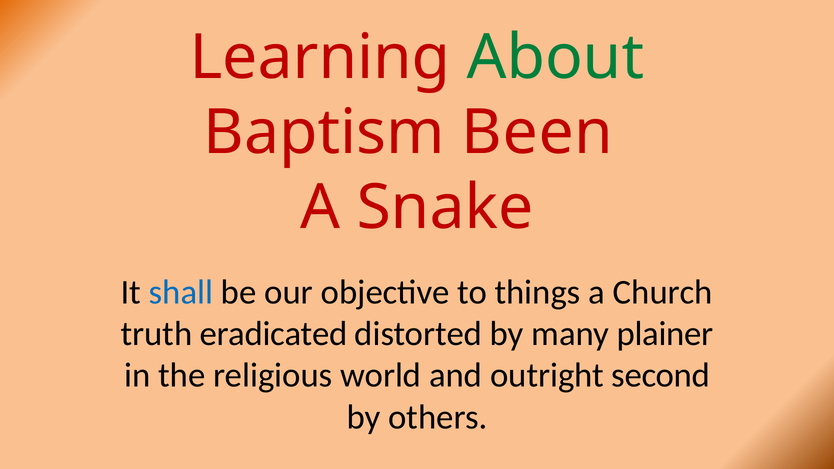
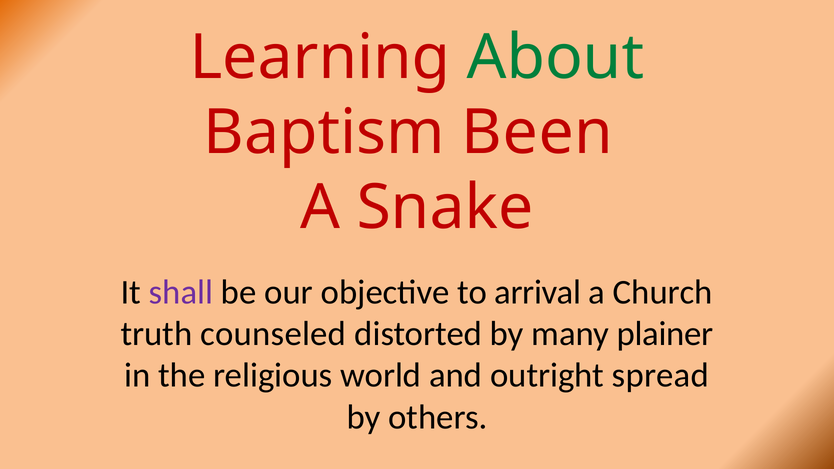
shall colour: blue -> purple
things: things -> arrival
eradicated: eradicated -> counseled
second: second -> spread
